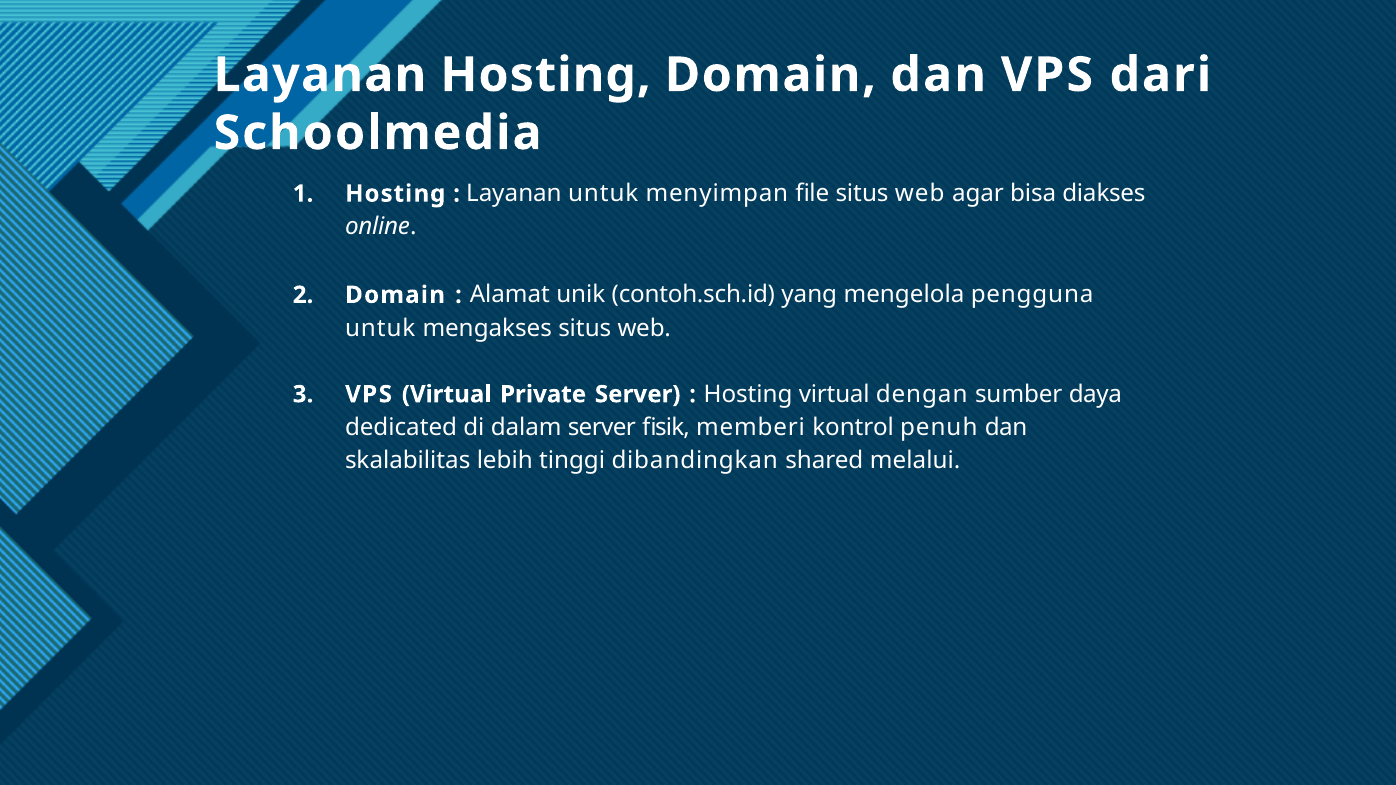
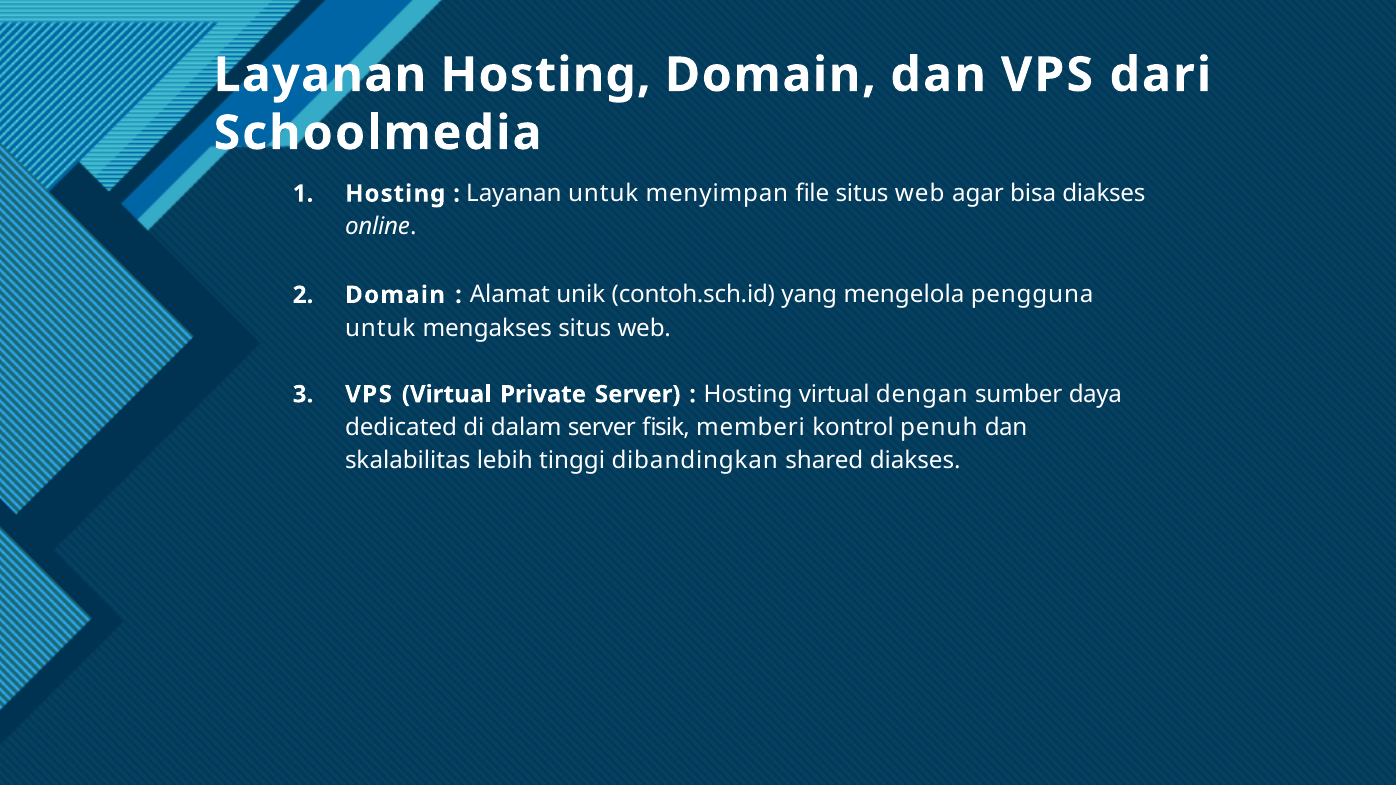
shared melalui: melalui -> diakses
